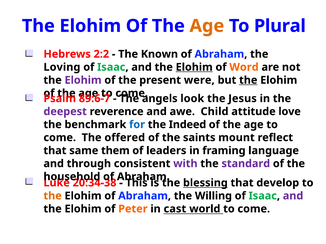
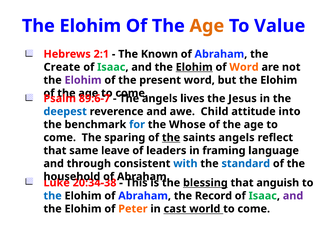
Plural: Plural -> Value
2:2: 2:2 -> 2:1
Loving: Loving -> Create
present were: were -> word
the at (248, 80) underline: present -> none
look: look -> lives
deepest colour: purple -> blue
love: love -> into
Indeed: Indeed -> Whose
offered: offered -> sparing
the at (171, 138) underline: none -> present
saints mount: mount -> angels
them: them -> leave
with colour: purple -> blue
standard colour: purple -> blue
develop: develop -> anguish
the at (53, 196) colour: orange -> blue
Willing: Willing -> Record
